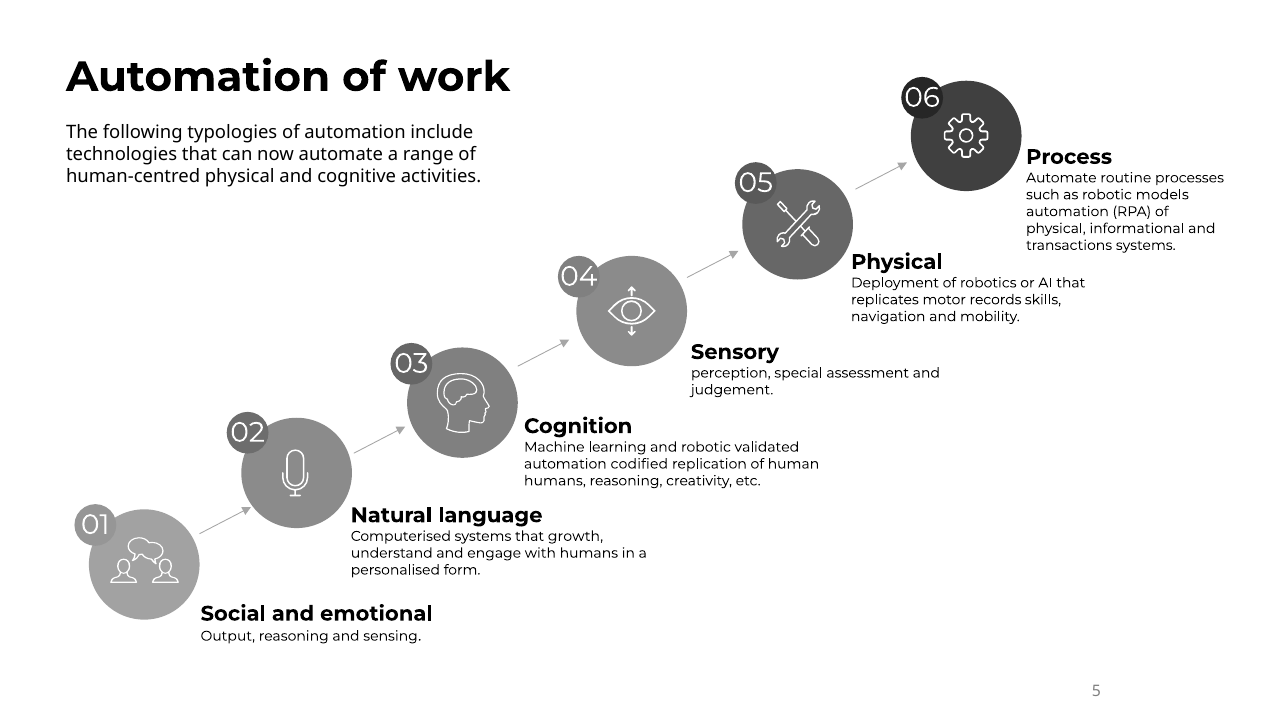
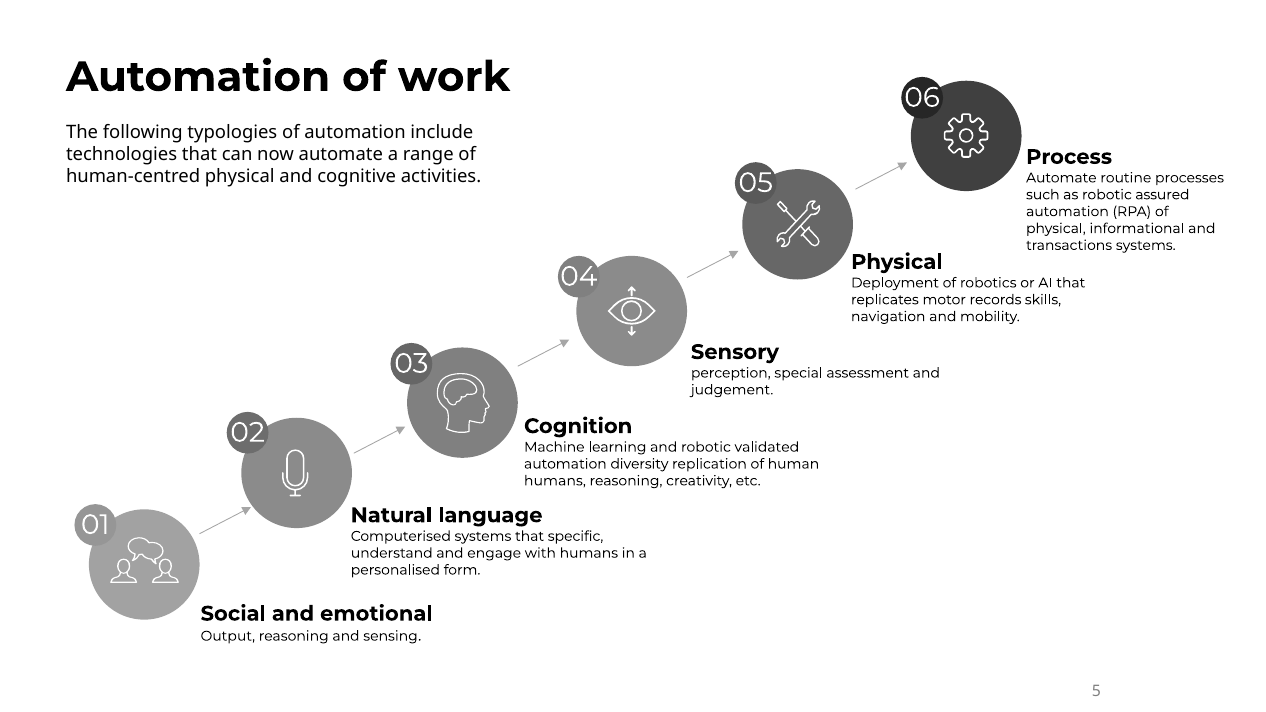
models: models -> assured
codified: codified -> diversity
growth: growth -> specific
